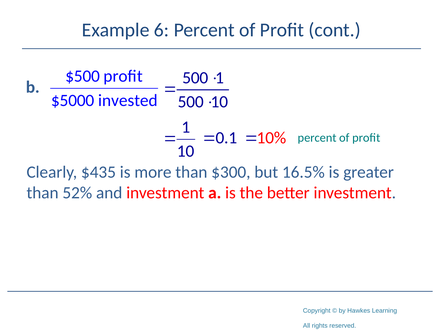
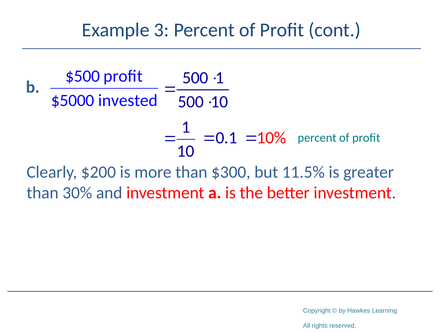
6: 6 -> 3
$435: $435 -> $200
16.5%: 16.5% -> 11.5%
52%: 52% -> 30%
